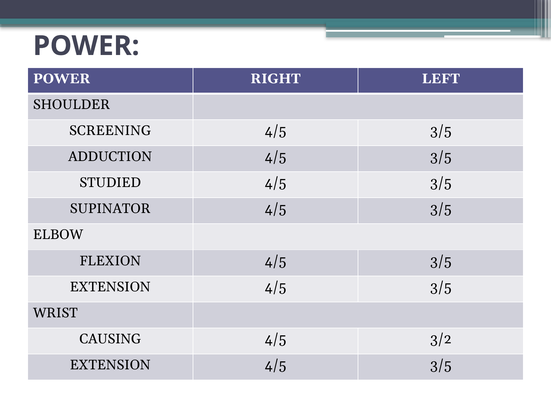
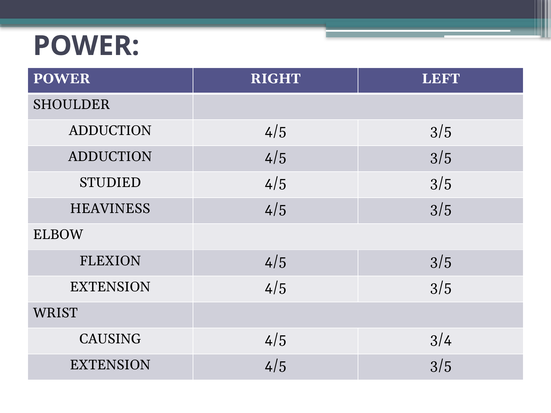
SCREENING at (110, 131): SCREENING -> ADDUCTION
SUPINATOR: SUPINATOR -> HEAVINESS
3/2: 3/2 -> 3/4
